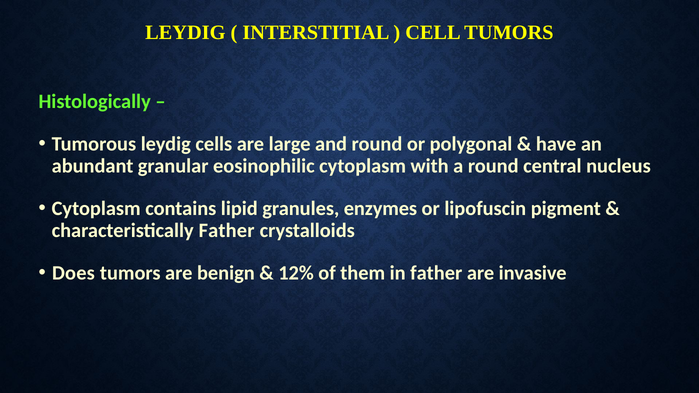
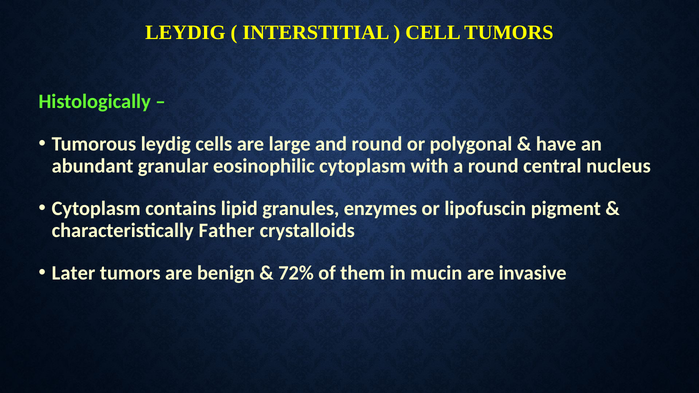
Does: Does -> Later
12%: 12% -> 72%
in father: father -> mucin
